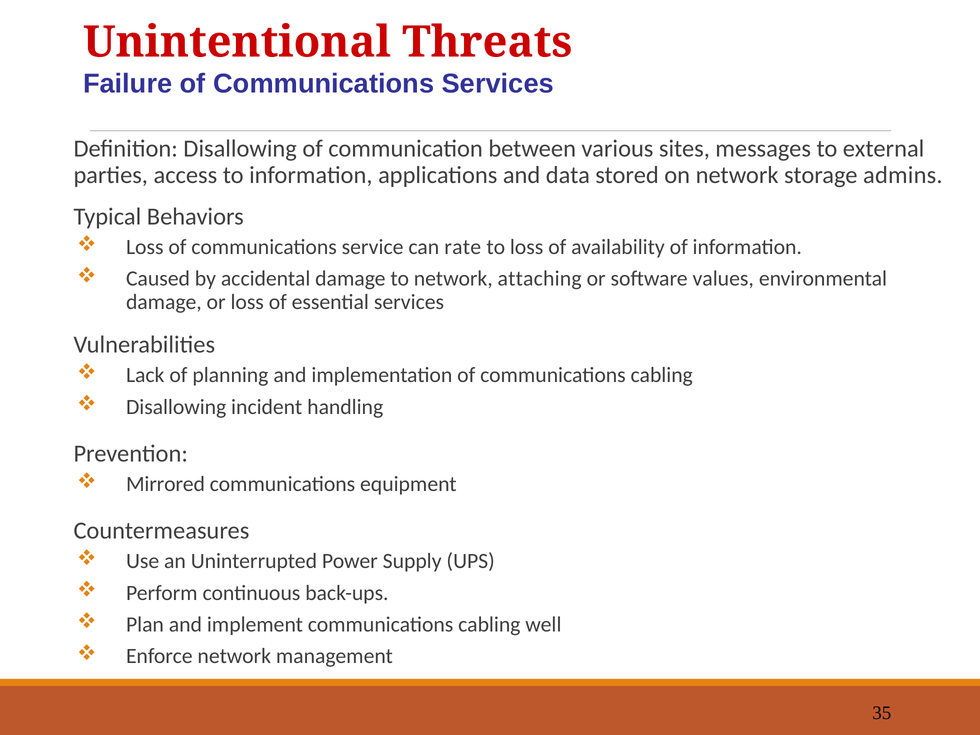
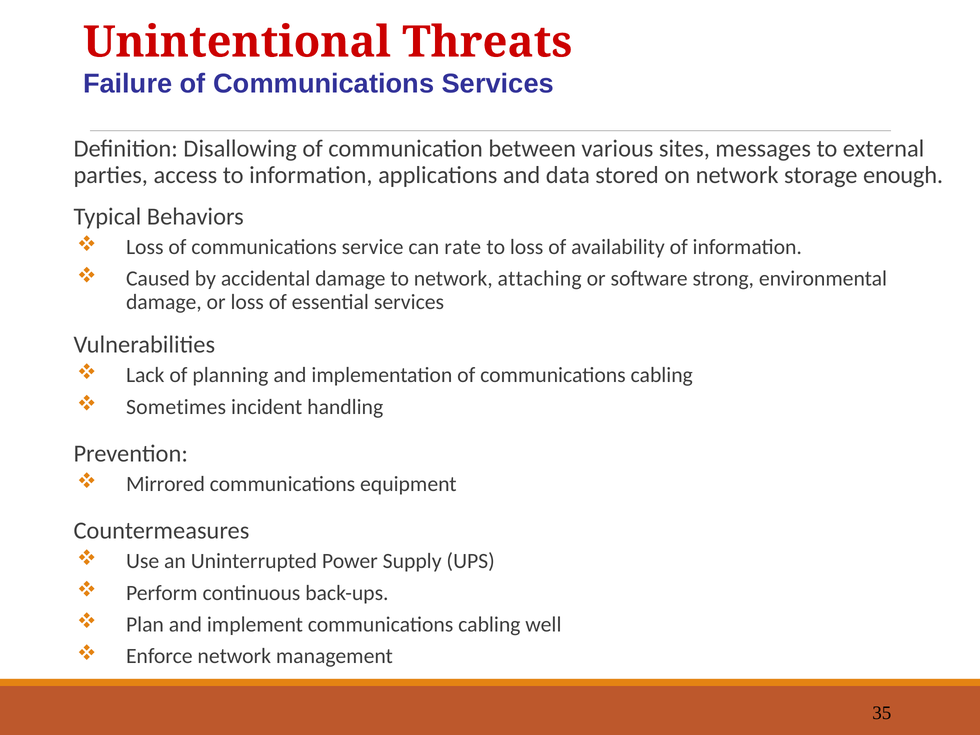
admins: admins -> enough
values: values -> strong
Disallowing at (176, 407): Disallowing -> Sometimes
